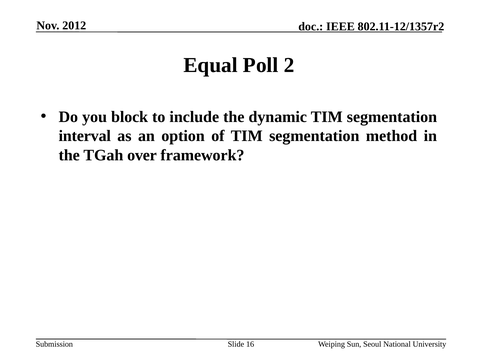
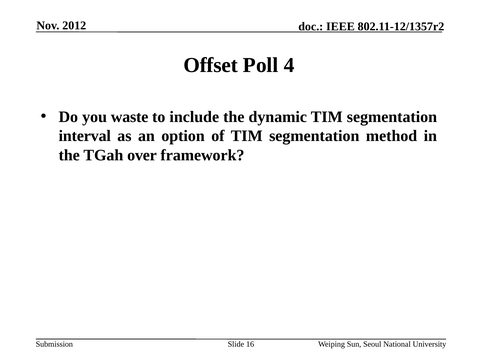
Equal: Equal -> Offset
2: 2 -> 4
block: block -> waste
